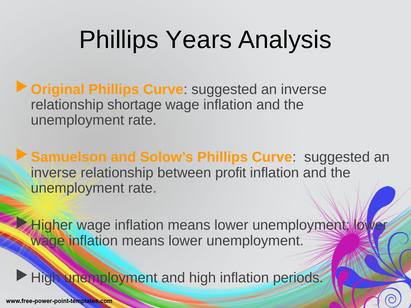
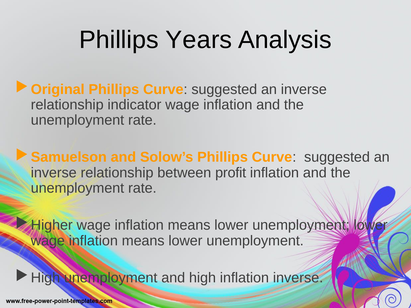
shortage: shortage -> indicator
inflation periods: periods -> inverse
